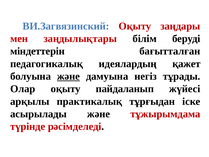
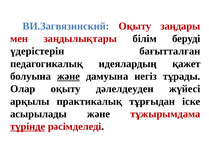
міндеттерін: міндеттерін -> үдерістерін
пайдаланып: пайдаланып -> дәлелдеуден
түрінде underline: none -> present
